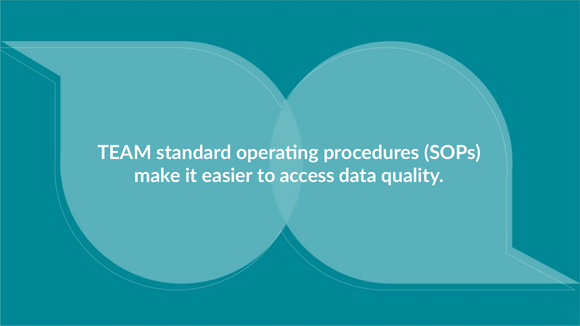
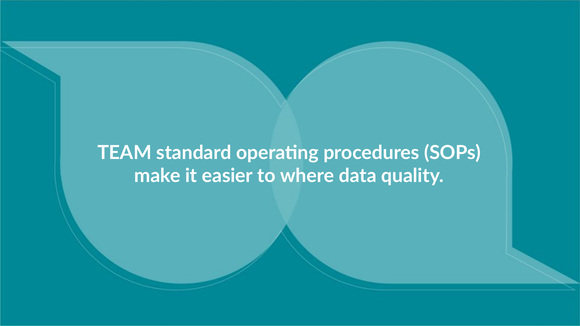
access: access -> where
